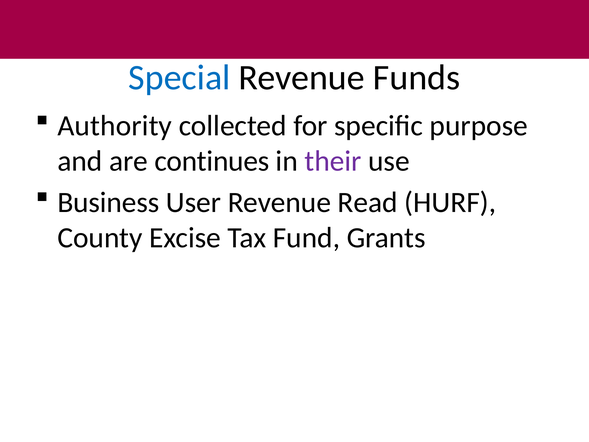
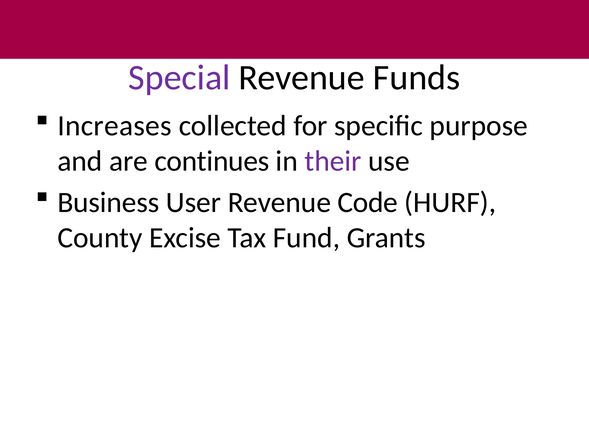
Special colour: blue -> purple
Authority: Authority -> Increases
Read: Read -> Code
